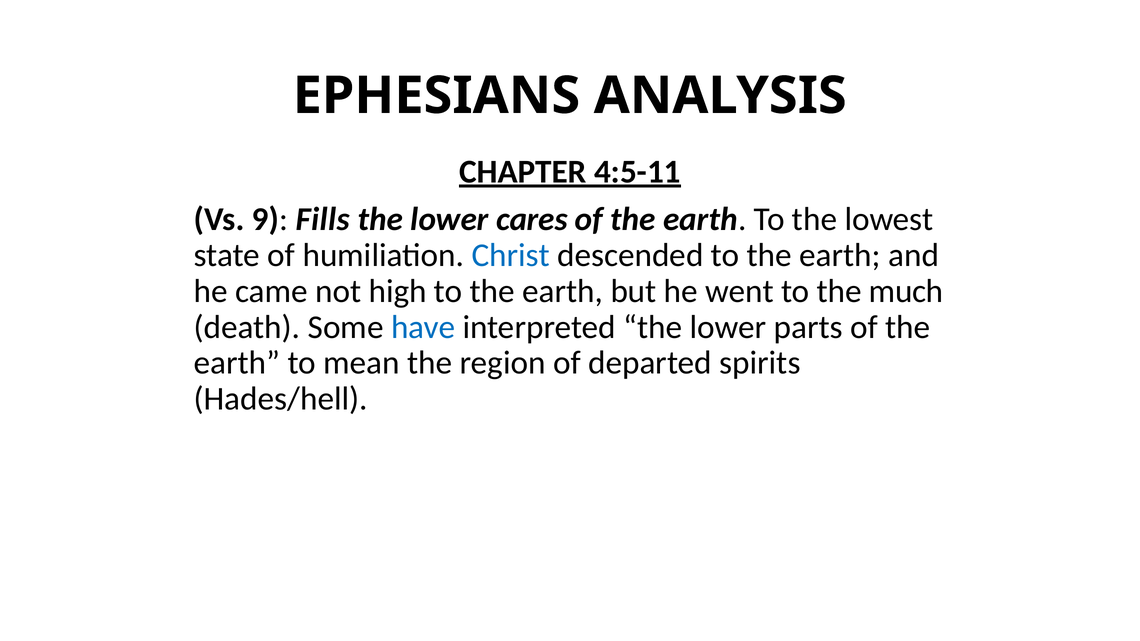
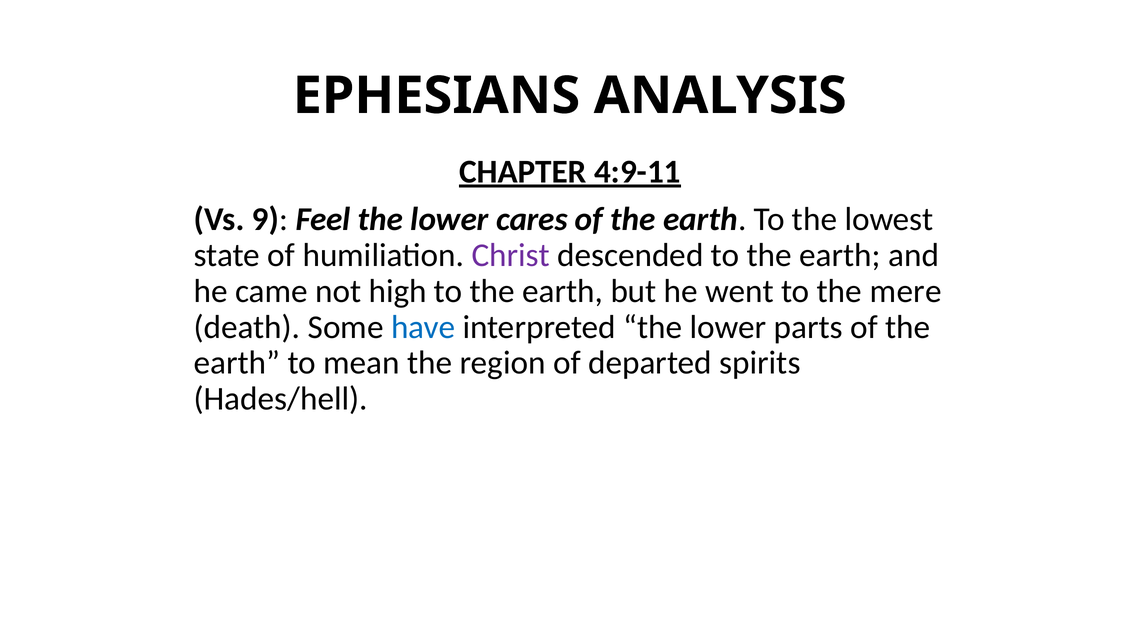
4:5-11: 4:5-11 -> 4:9-11
Fills: Fills -> Feel
Christ colour: blue -> purple
much: much -> mere
